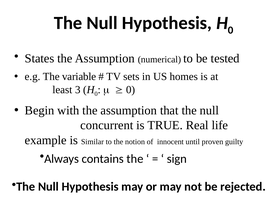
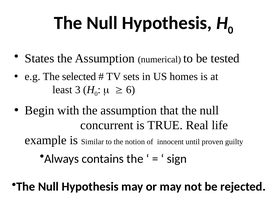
variable: variable -> selected
³ 0: 0 -> 6
